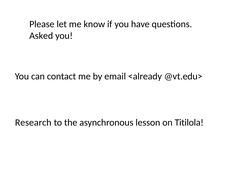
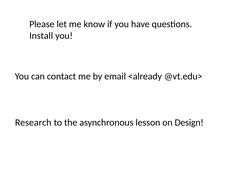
Asked: Asked -> Install
Titilola: Titilola -> Design
